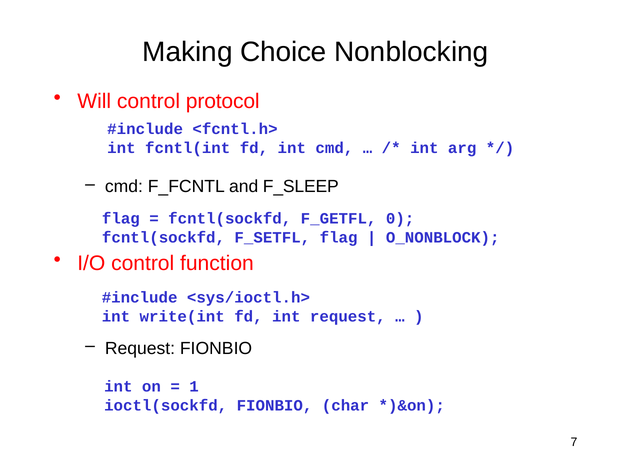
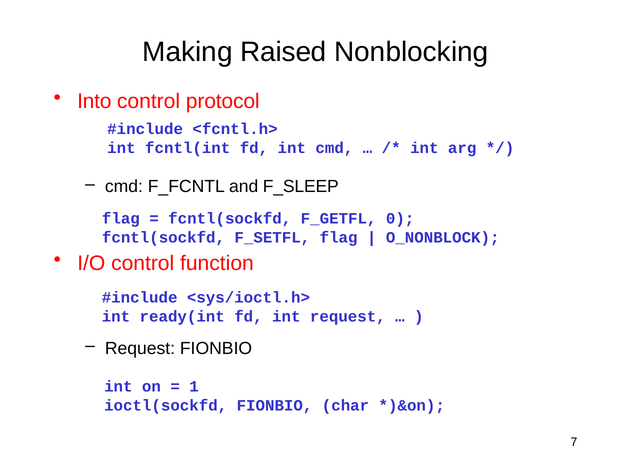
Choice: Choice -> Raised
Will: Will -> Into
write(int: write(int -> ready(int
